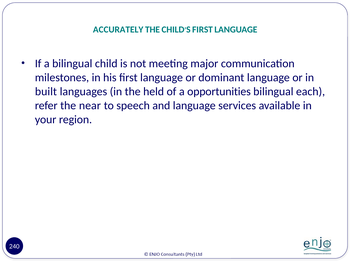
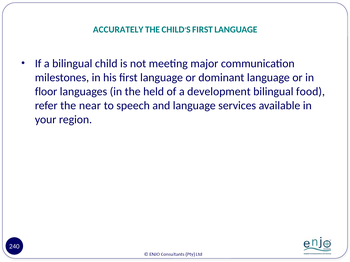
built: built -> floor
opportunities: opportunities -> development
each: each -> food
